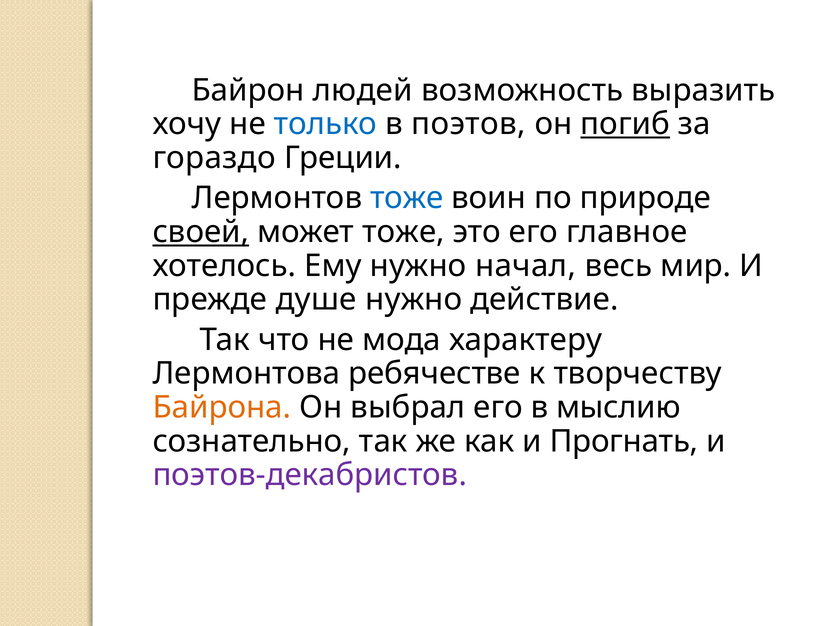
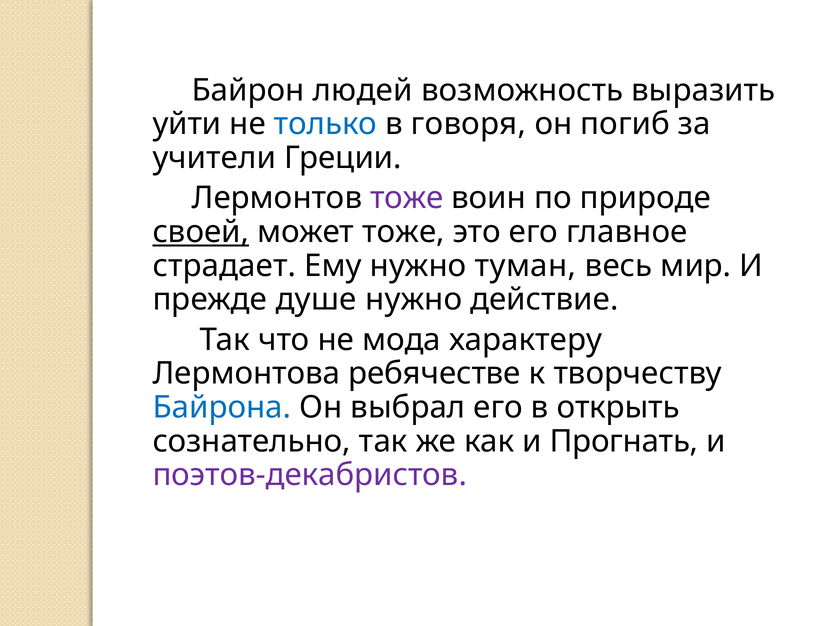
хочу: хочу -> уйти
поэтов: поэтов -> говоря
погиб underline: present -> none
гораздо: гораздо -> учители
тоже at (407, 198) colour: blue -> purple
хотелось: хотелось -> страдает
начал: начал -> туман
Байрона colour: orange -> blue
мыслию: мыслию -> открыть
